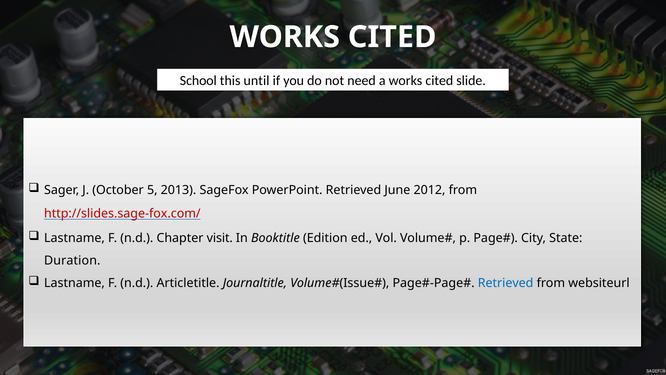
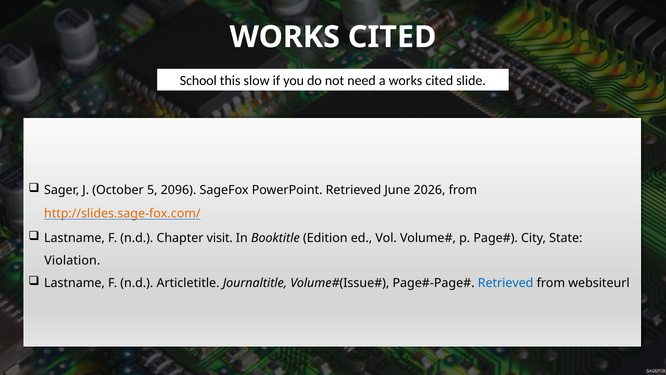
until: until -> slow
2013: 2013 -> 2096
2012: 2012 -> 2026
http://slides.sage-fox.com/ colour: red -> orange
Duration: Duration -> Violation
